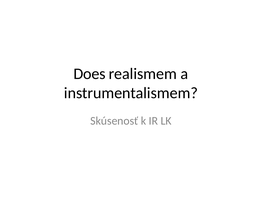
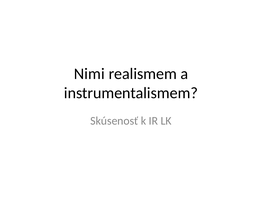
Does: Does -> Nimi
